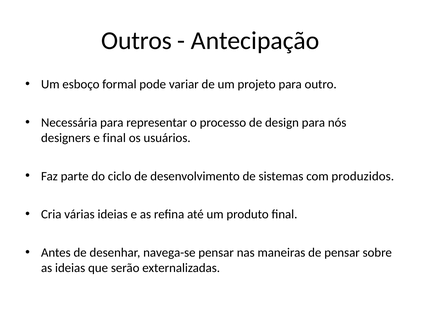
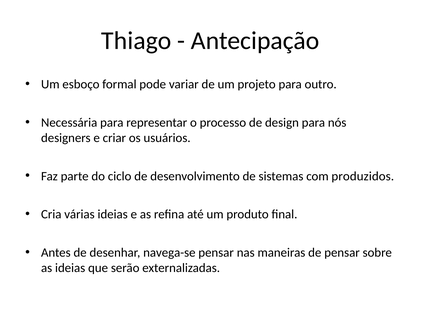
Outros: Outros -> Thiago
e final: final -> criar
